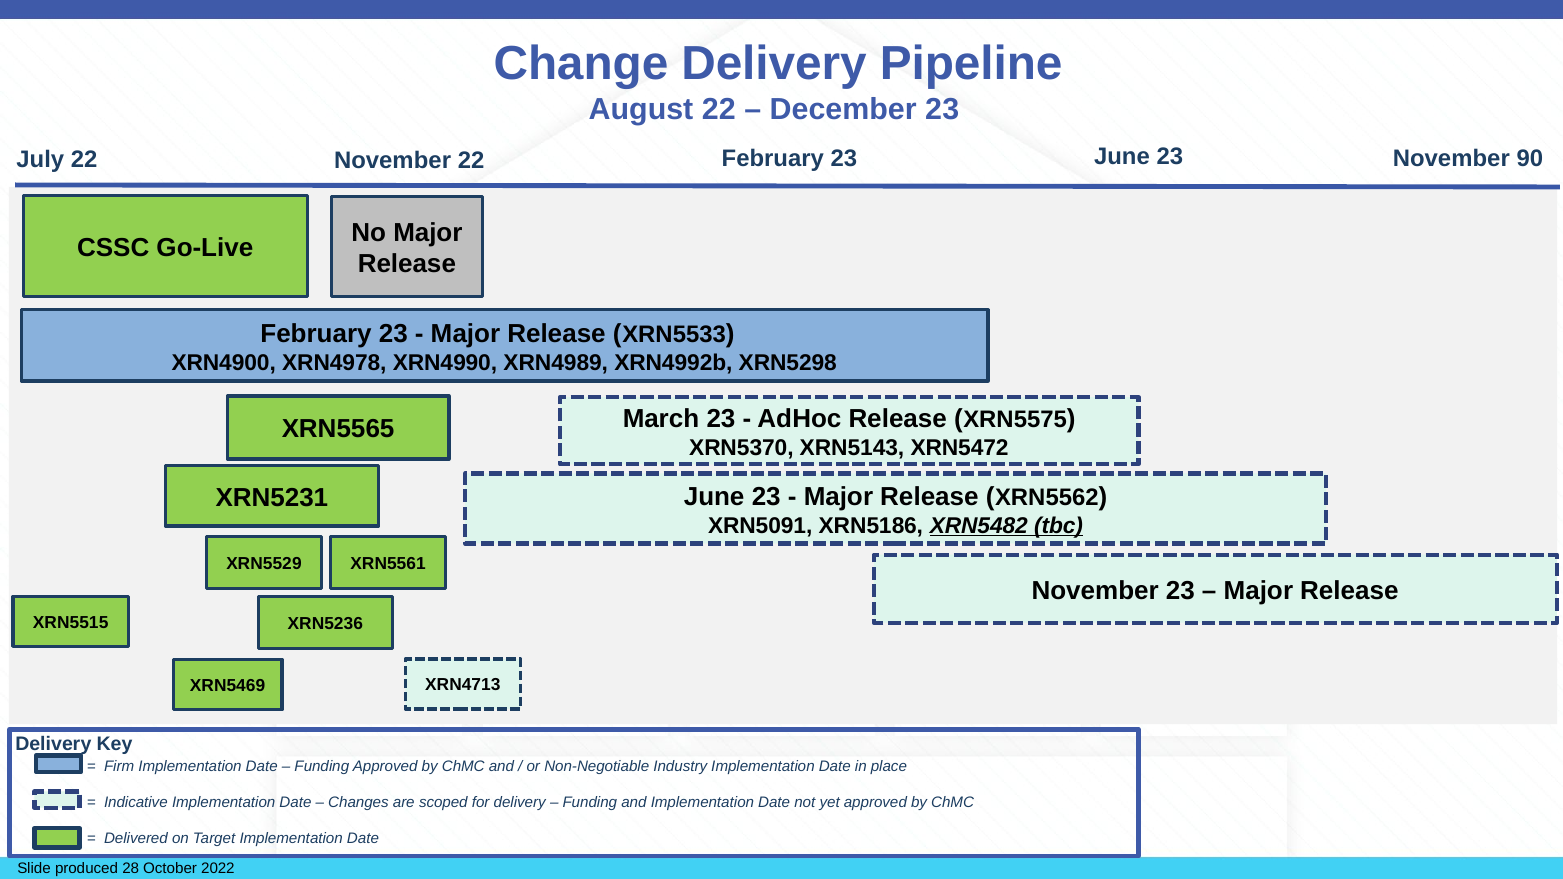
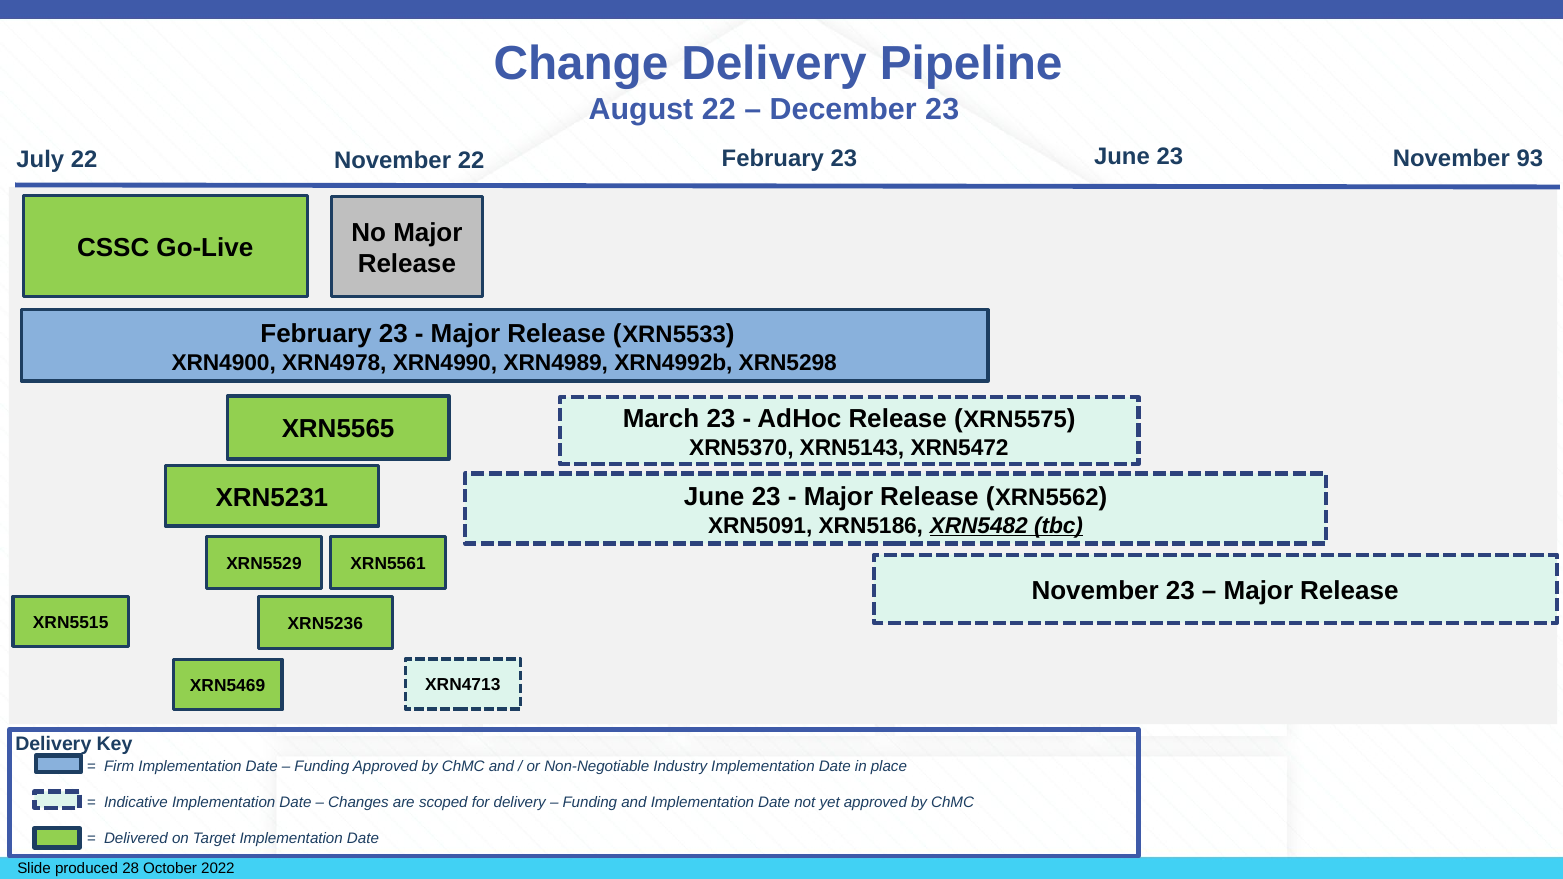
90: 90 -> 93
